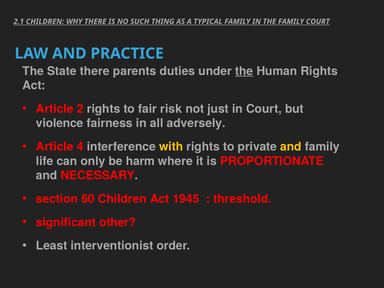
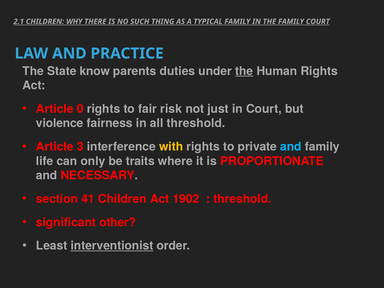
State there: there -> know
2: 2 -> 0
all adversely: adversely -> threshold
4: 4 -> 3
and at (291, 147) colour: yellow -> light blue
harm: harm -> traits
60: 60 -> 41
1945: 1945 -> 1902
interventionist underline: none -> present
